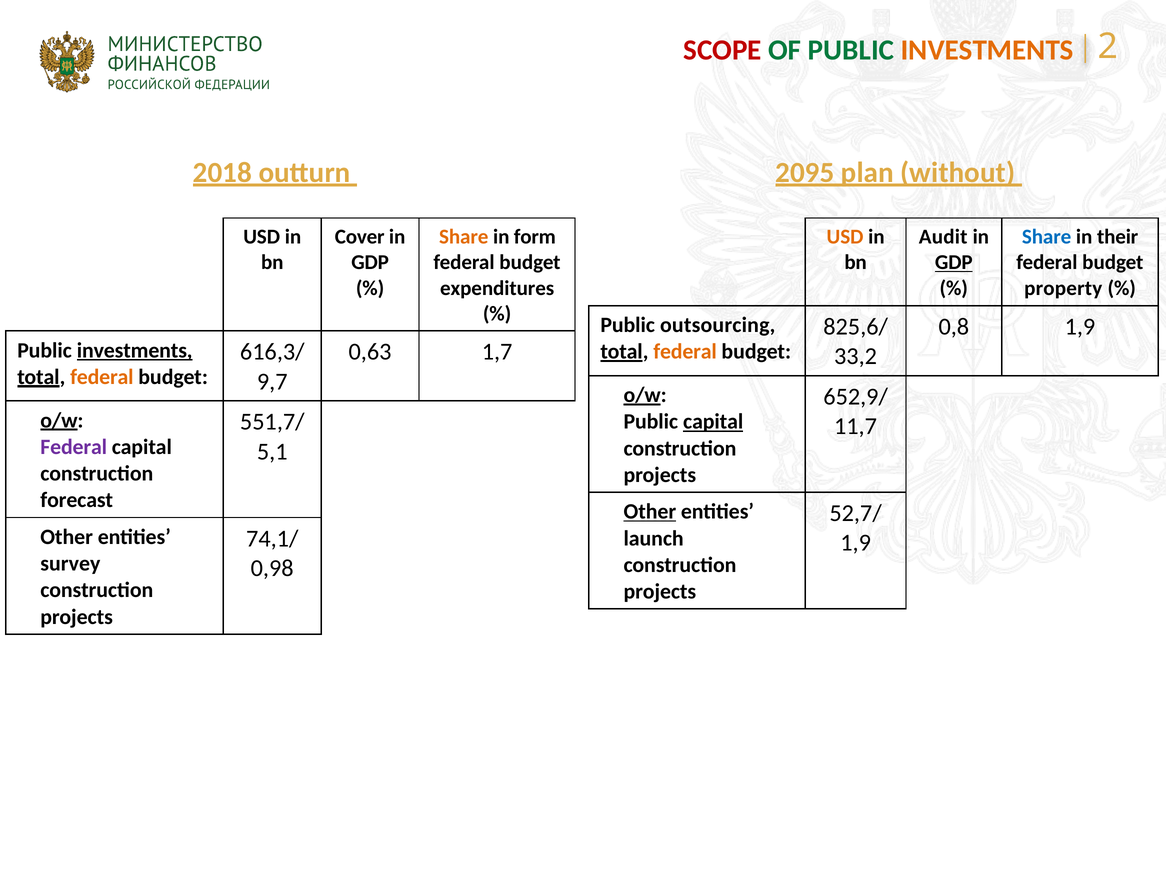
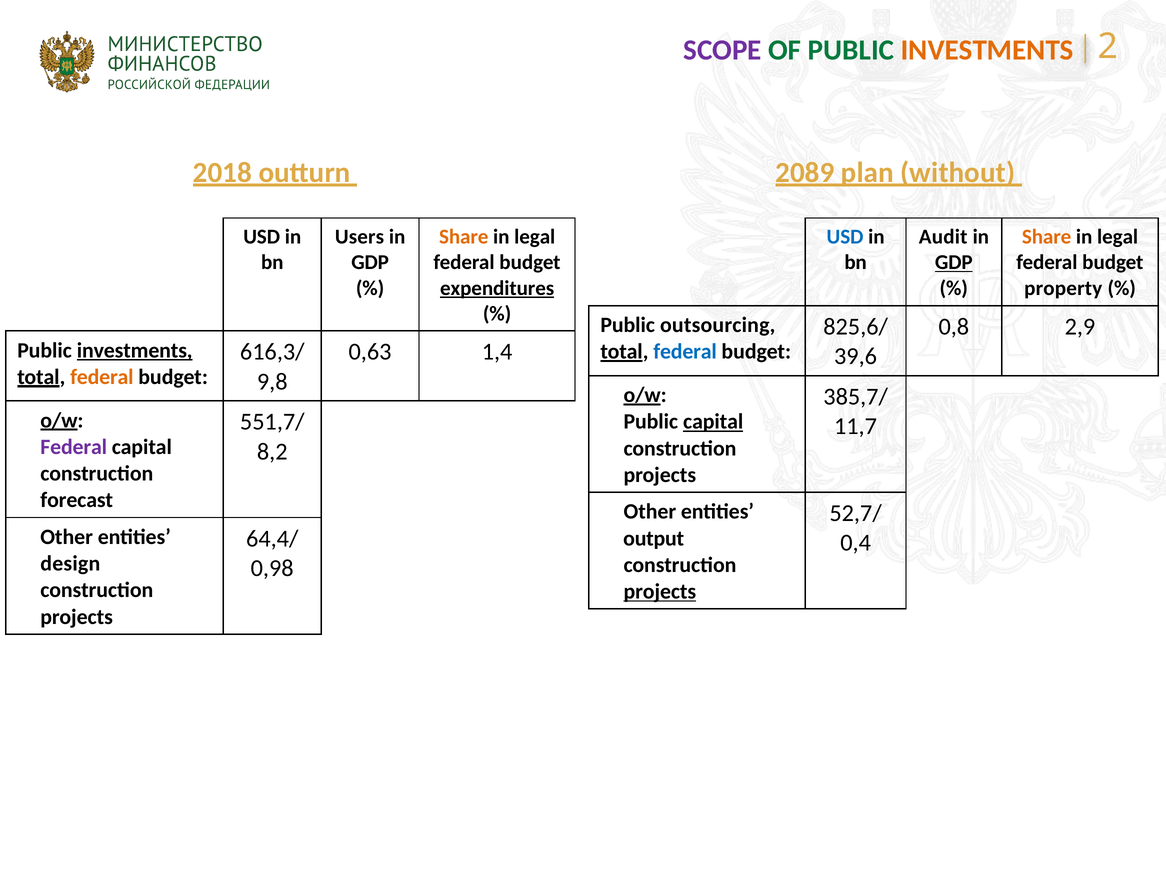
SCOPE colour: red -> purple
2095: 2095 -> 2089
Cover: Cover -> Users
form at (535, 237): form -> legal
USD at (845, 237) colour: orange -> blue
Share at (1047, 237) colour: blue -> orange
their at (1118, 237): their -> legal
expenditures underline: none -> present
0,8 1,9: 1,9 -> 2,9
1,7: 1,7 -> 1,4
federal at (685, 351) colour: orange -> blue
33,2: 33,2 -> 39,6
9,7: 9,7 -> 9,8
652,9/: 652,9/ -> 385,7/
5,1: 5,1 -> 8,2
Other at (650, 511) underline: present -> none
74,1/: 74,1/ -> 64,4/
launch: launch -> output
1,9 at (856, 543): 1,9 -> 0,4
survey: survey -> design
projects at (660, 591) underline: none -> present
